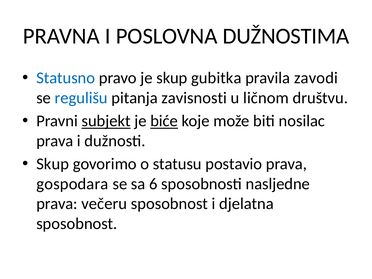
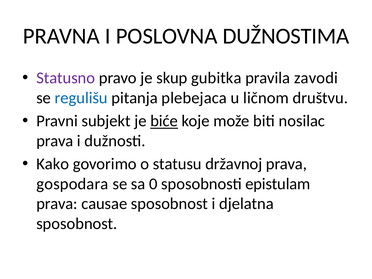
Statusno colour: blue -> purple
zavisnosti: zavisnosti -> plebejaca
subjekt underline: present -> none
Skup at (53, 164): Skup -> Kako
postavio: postavio -> državnoj
6: 6 -> 0
nasljedne: nasljedne -> epistulam
večeru: večeru -> causae
